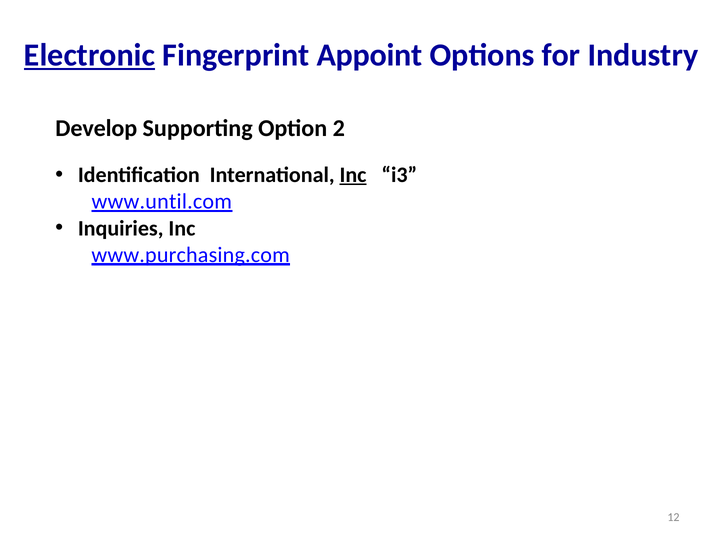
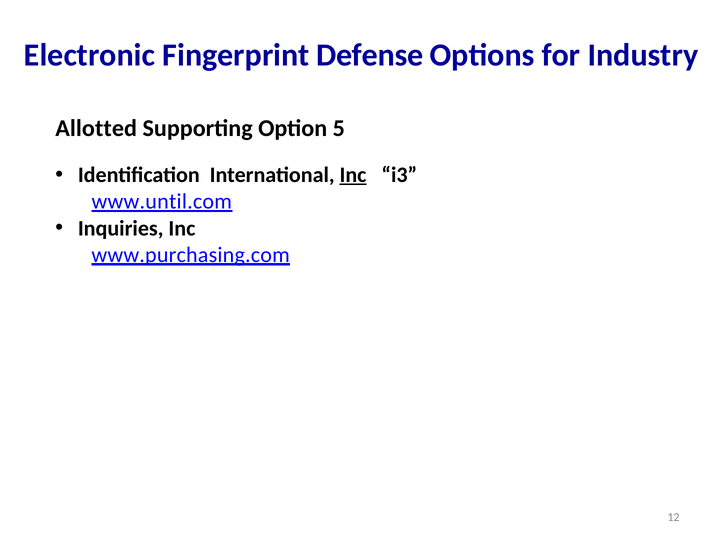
Electronic underline: present -> none
Appoint: Appoint -> Defense
Develop: Develop -> Allotted
2: 2 -> 5
